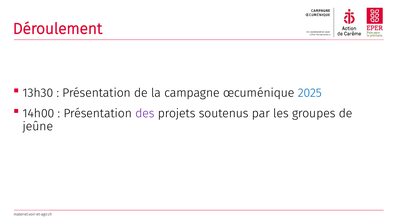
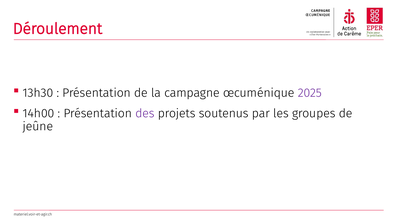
2025 colour: blue -> purple
